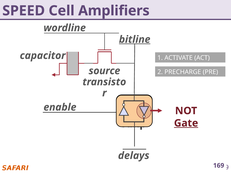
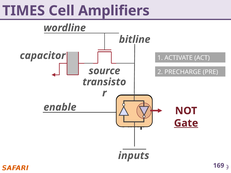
SPEED: SPEED -> TIMES
bitline underline: present -> none
delays: delays -> inputs
